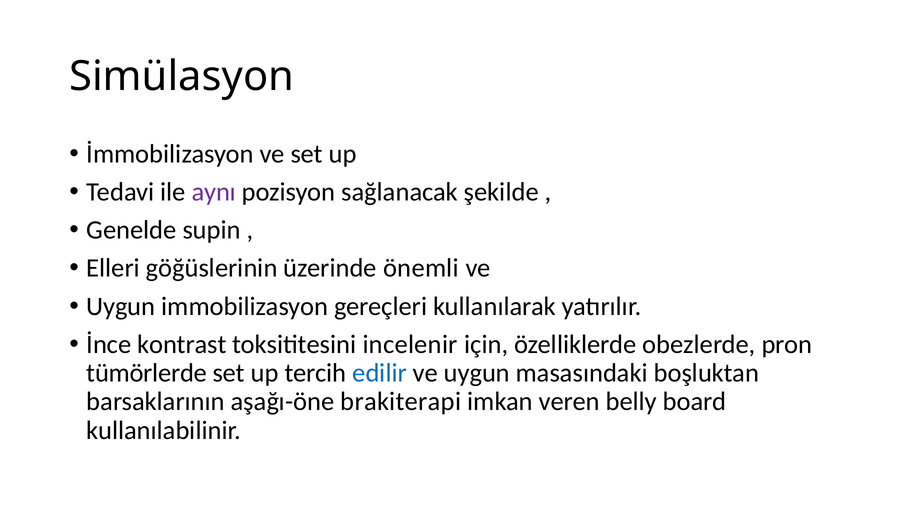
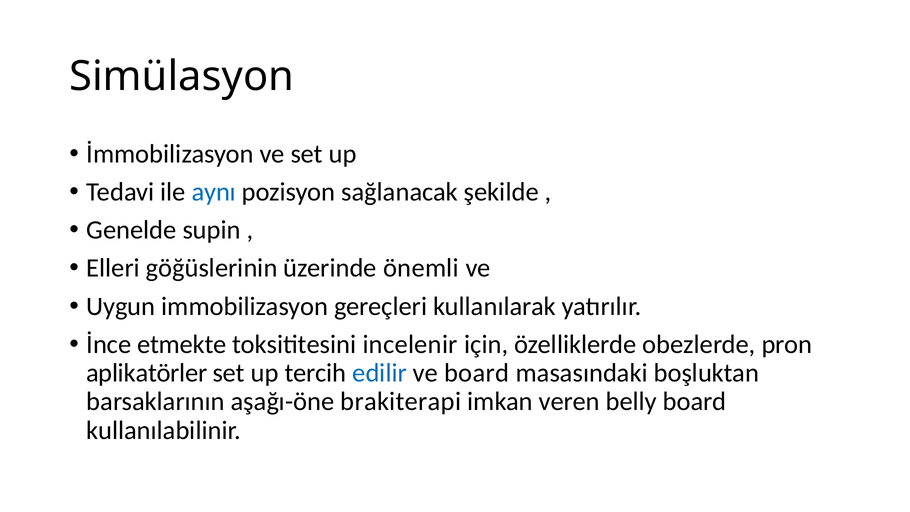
aynı colour: purple -> blue
kontrast: kontrast -> etmekte
tümörlerde: tümörlerde -> aplikatörler
ve uygun: uygun -> board
